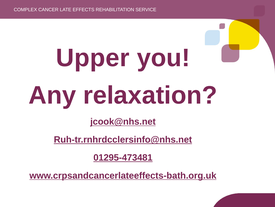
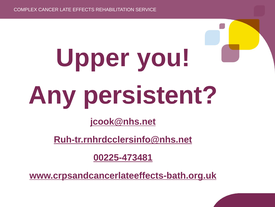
relaxation: relaxation -> persistent
01295-473481: 01295-473481 -> 00225-473481
